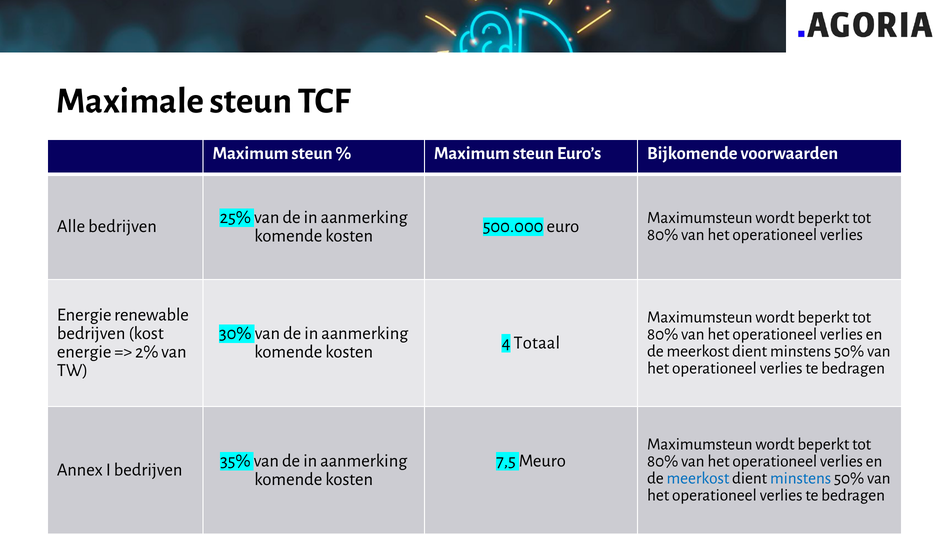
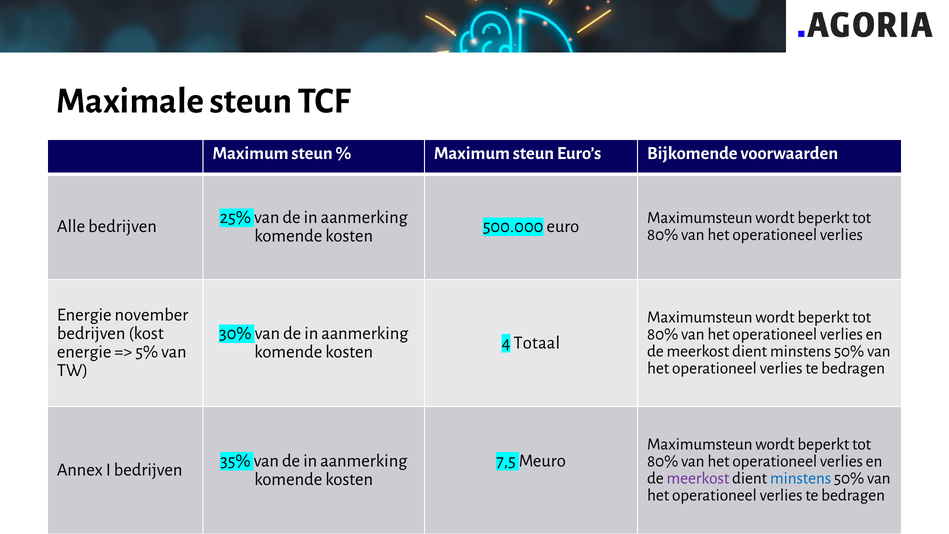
renewable: renewable -> november
2%: 2% -> 5%
meerkost at (698, 478) colour: blue -> purple
